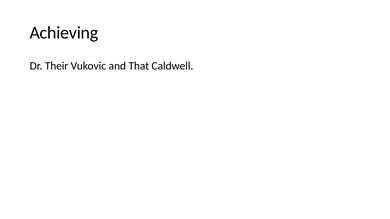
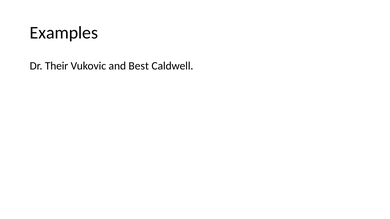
Achieving: Achieving -> Examples
That: That -> Best
